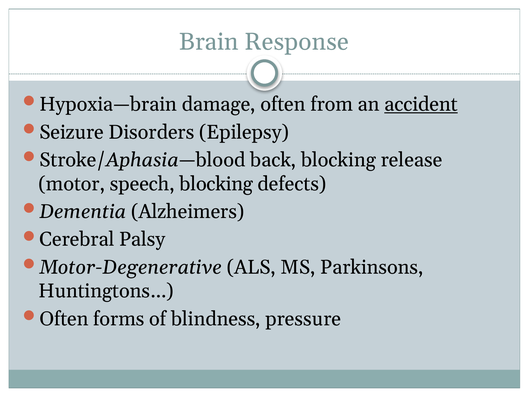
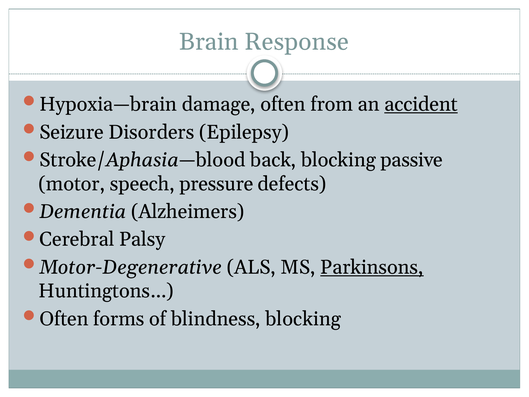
release: release -> passive
speech blocking: blocking -> pressure
Parkinsons underline: none -> present
blindness pressure: pressure -> blocking
